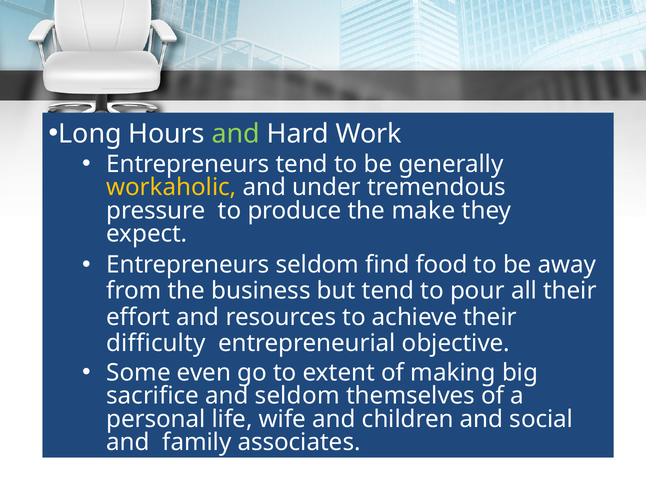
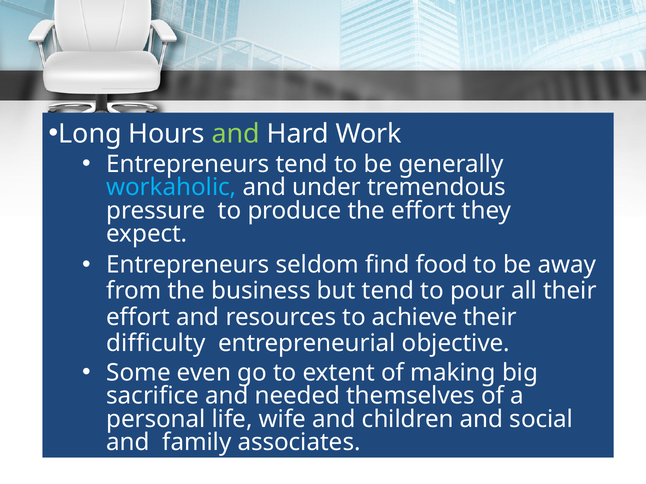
workaholic colour: yellow -> light blue
the make: make -> effort
and seldom: seldom -> needed
